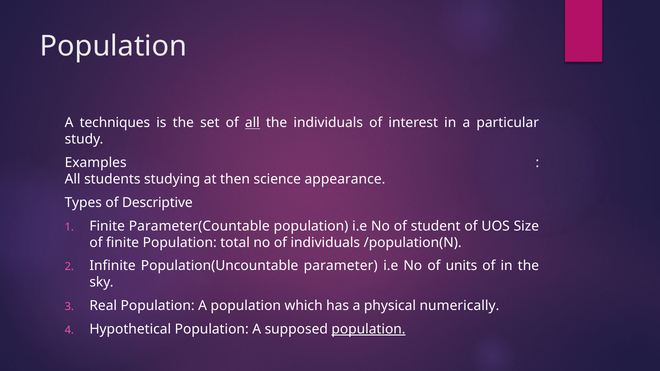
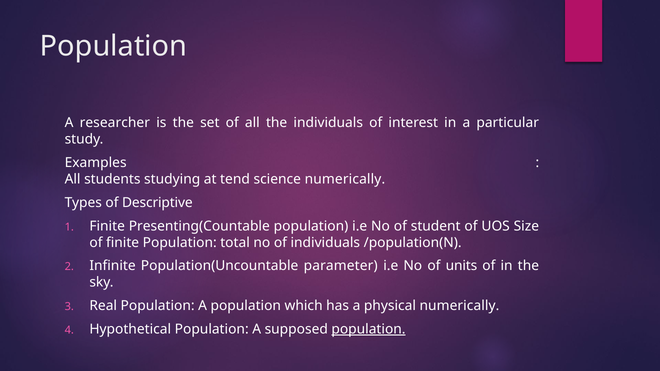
techniques: techniques -> researcher
all at (252, 123) underline: present -> none
then: then -> tend
science appearance: appearance -> numerically
Parameter(Countable: Parameter(Countable -> Presenting(Countable
